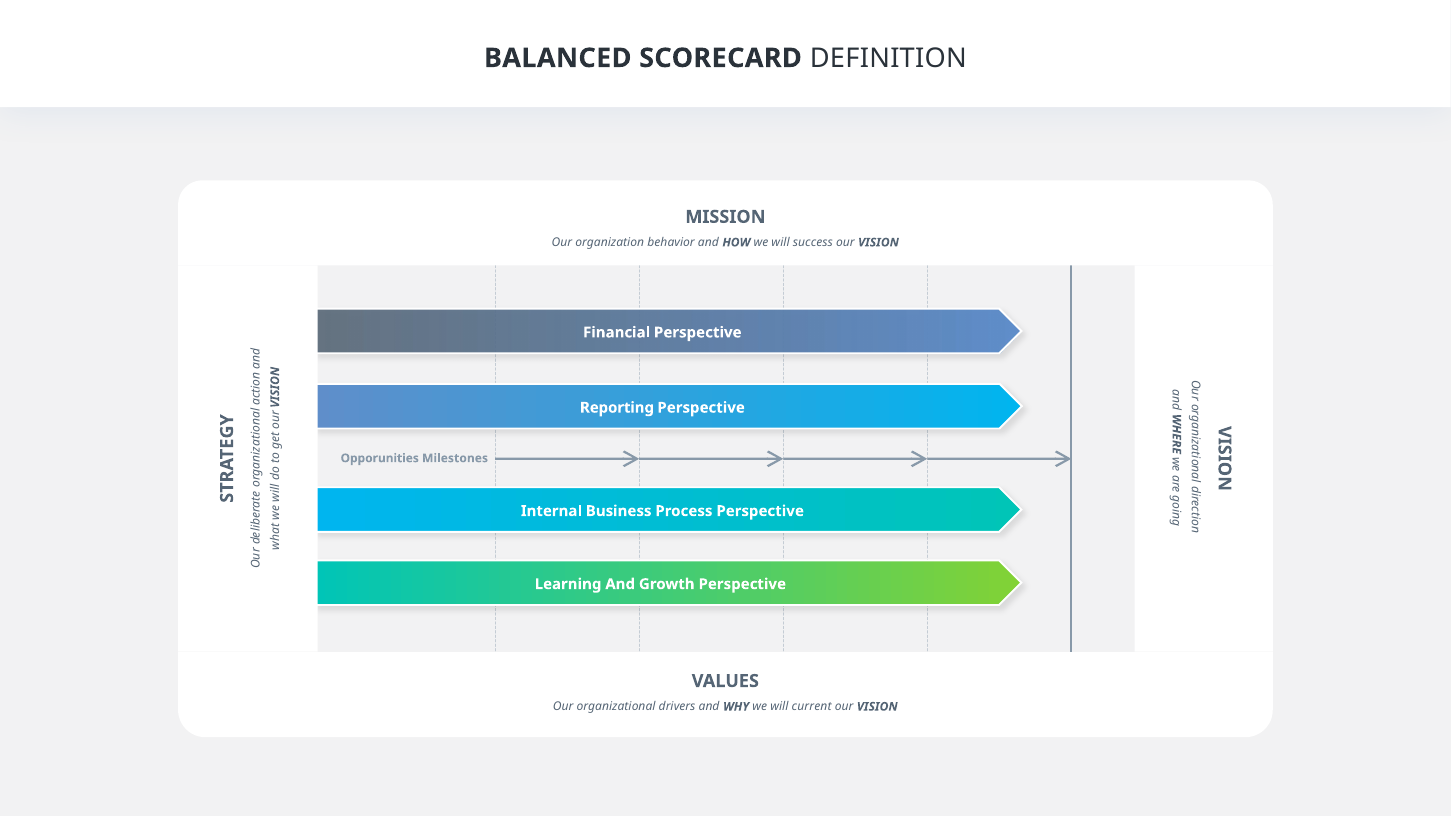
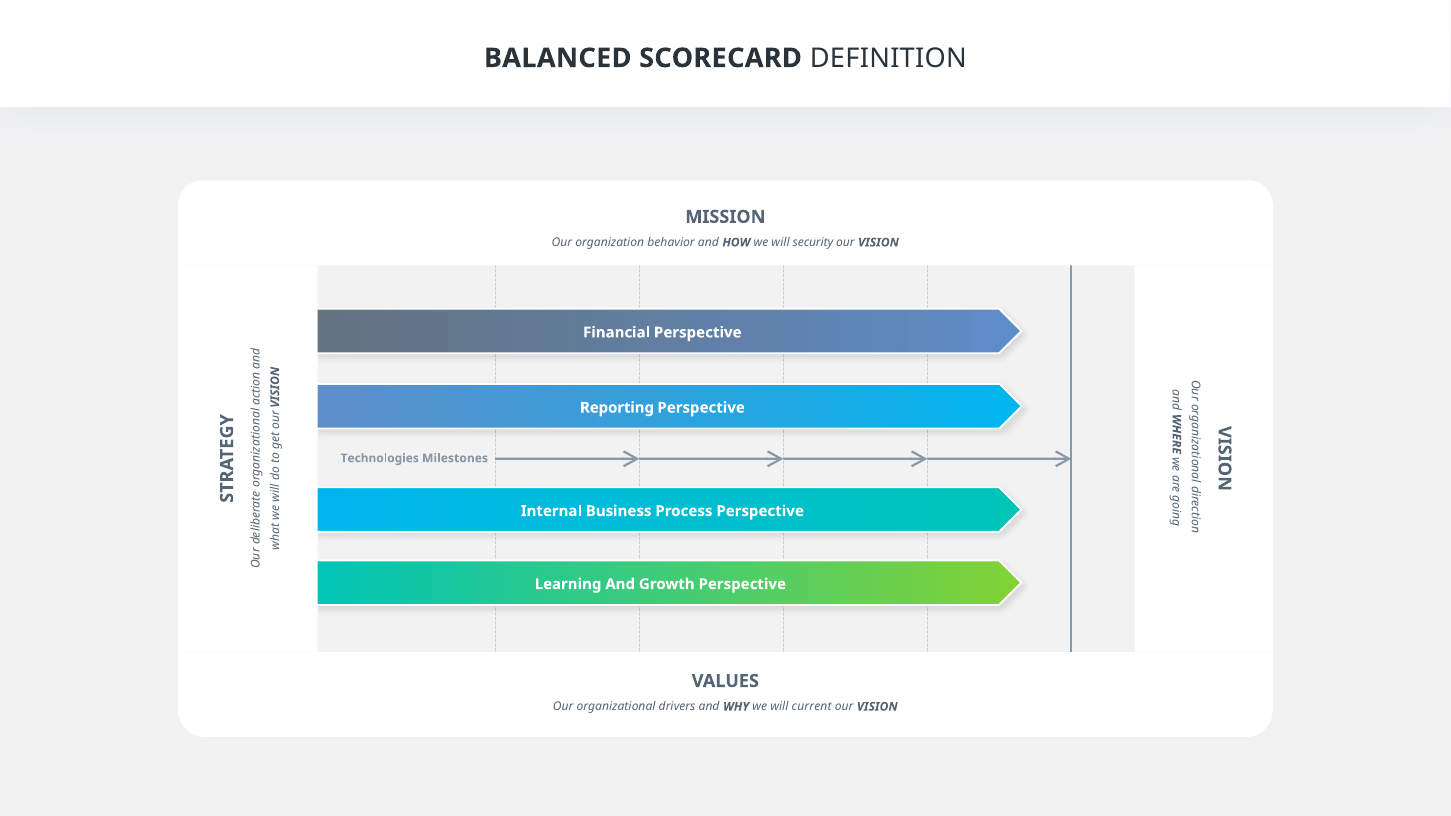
success: success -> security
Opporunities: Opporunities -> Technologies
